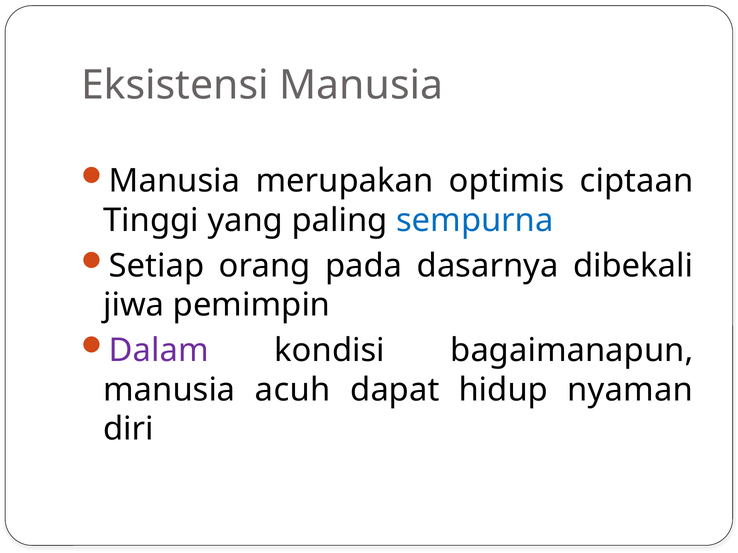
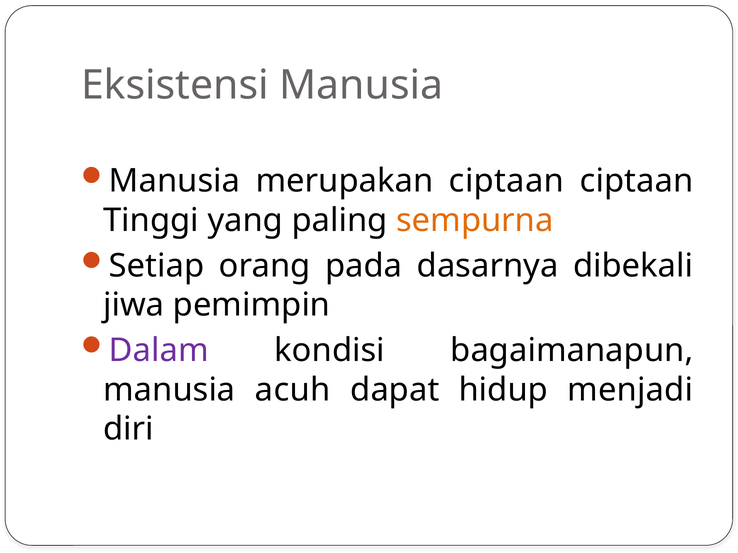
merupakan optimis: optimis -> ciptaan
sempurna colour: blue -> orange
nyaman: nyaman -> menjadi
